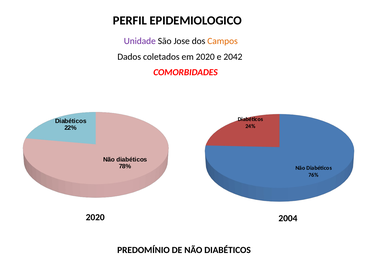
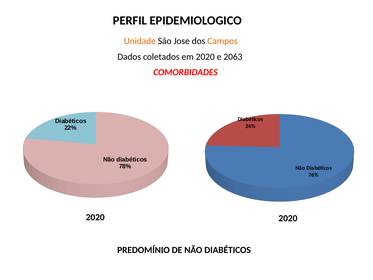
Unidade colour: purple -> orange
2042: 2042 -> 2063
2020 2004: 2004 -> 2020
